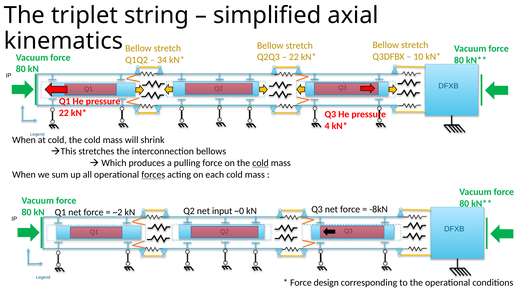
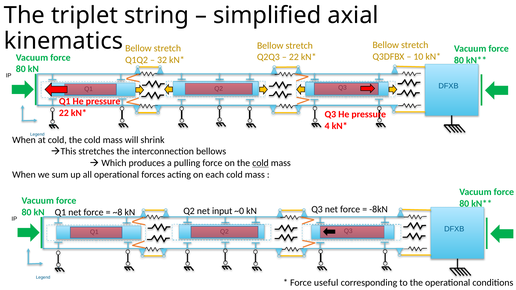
34: 34 -> 32
forces underline: present -> none
~2: ~2 -> ~8
design: design -> useful
